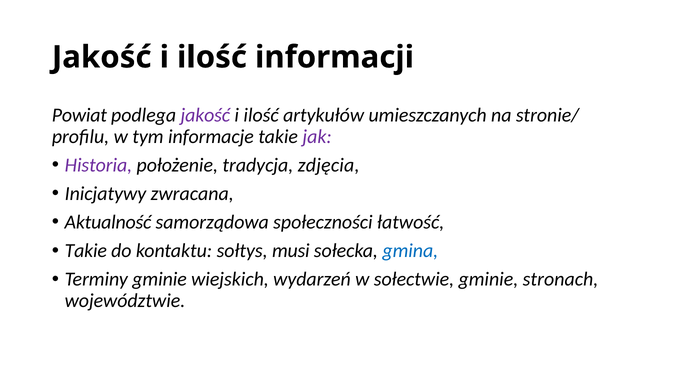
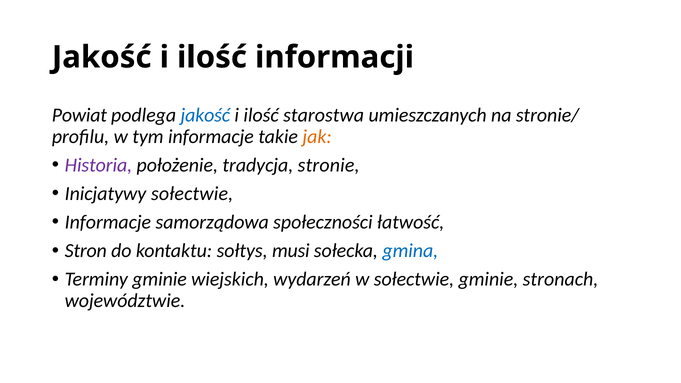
jakość at (205, 115) colour: purple -> blue
artykułów: artykułów -> starostwa
jak colour: purple -> orange
zdjęcia: zdjęcia -> stronie
Inicjatywy zwracana: zwracana -> sołectwie
Aktualność at (108, 222): Aktualność -> Informacje
Takie at (86, 251): Takie -> Stron
